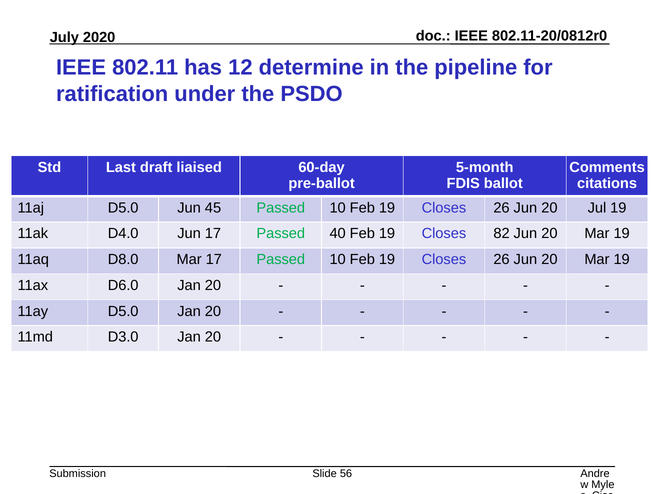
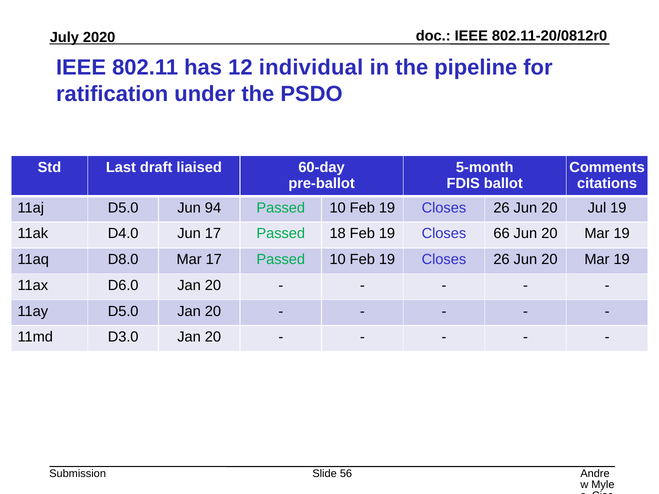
determine: determine -> individual
45: 45 -> 94
40: 40 -> 18
82: 82 -> 66
